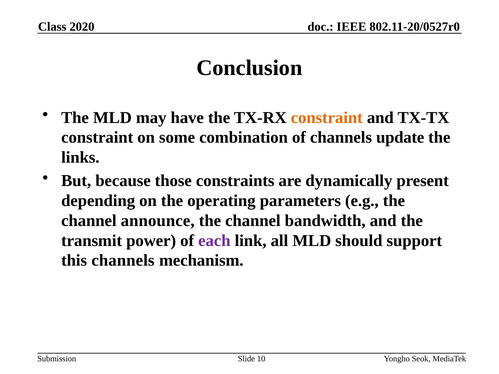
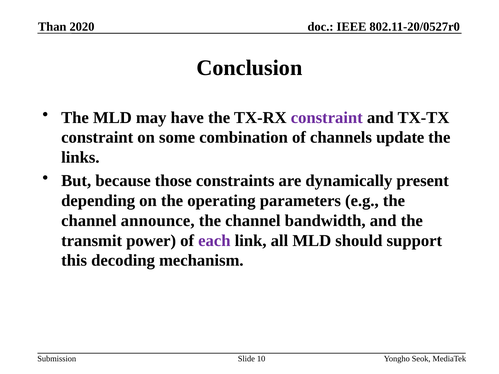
Class: Class -> Than
constraint at (327, 118) colour: orange -> purple
this channels: channels -> decoding
